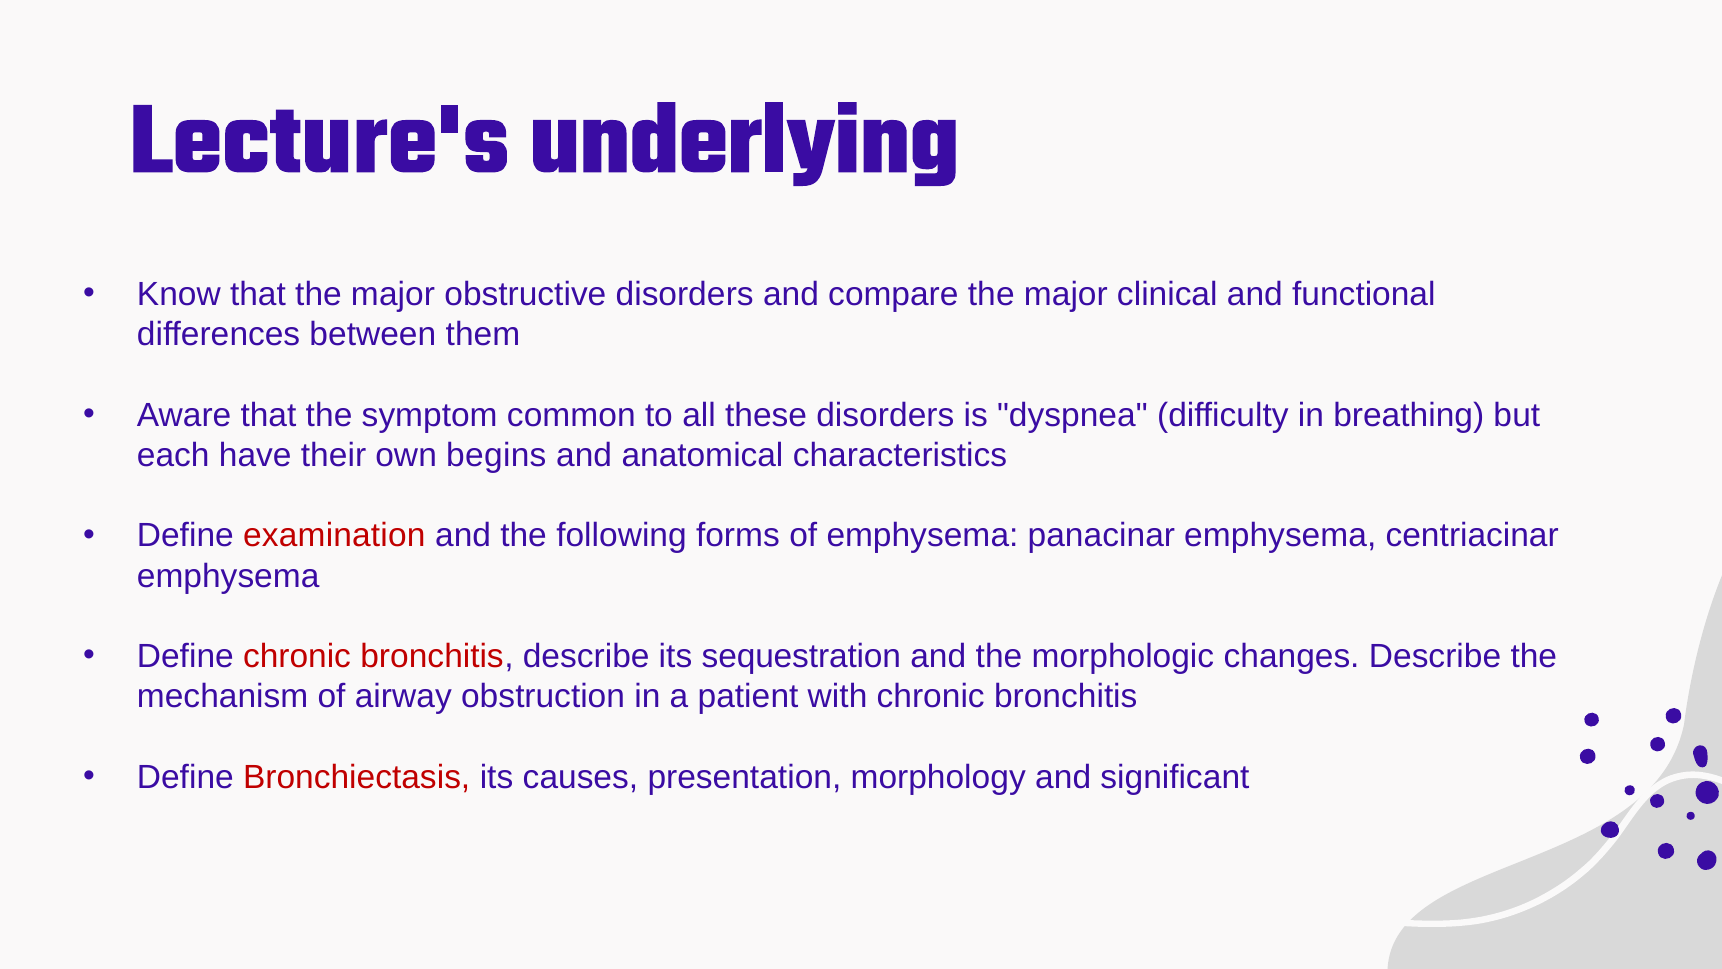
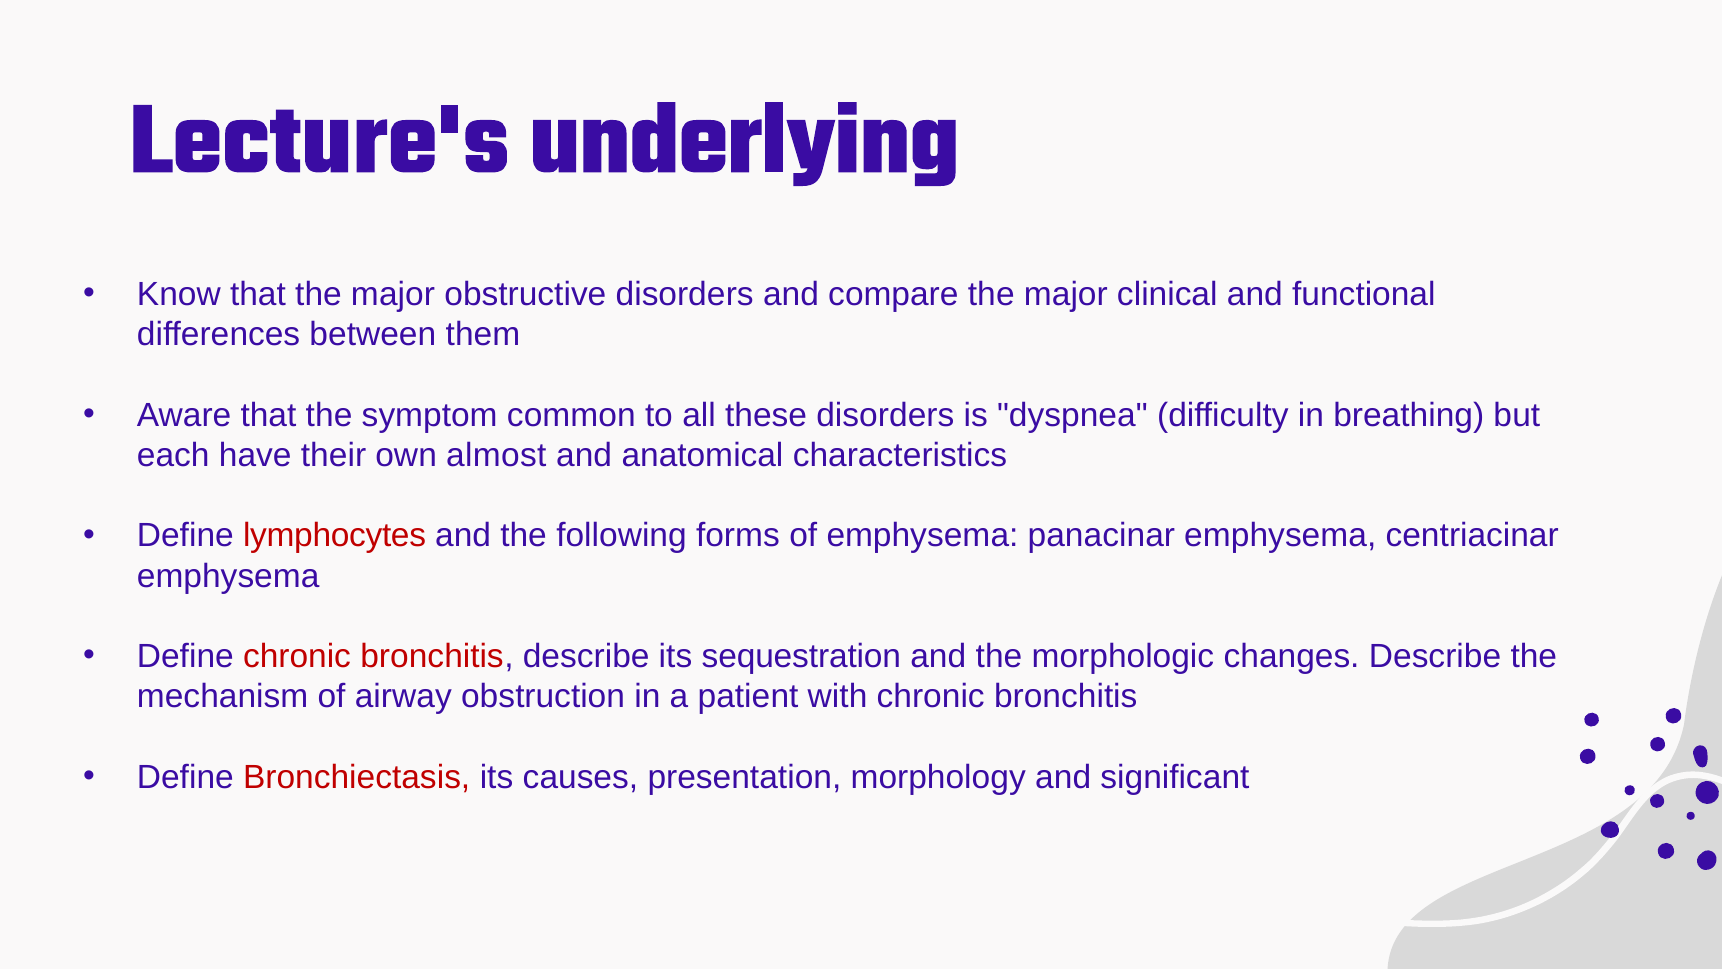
begins: begins -> almost
examination: examination -> lymphocytes
